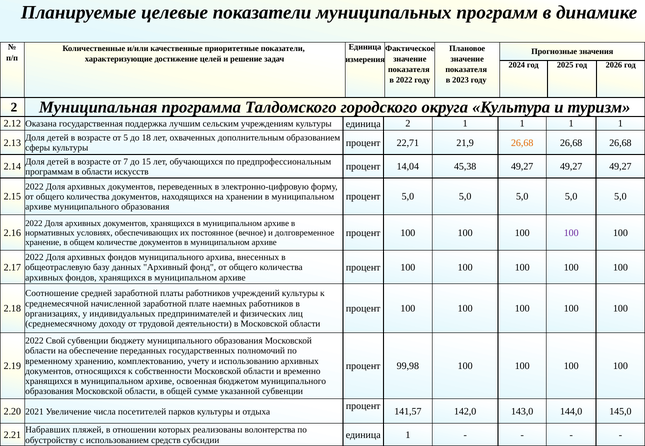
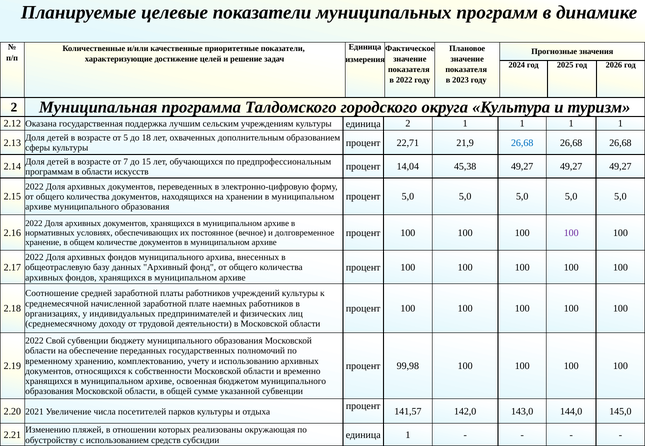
26,68 at (522, 143) colour: orange -> blue
Набравших: Набравших -> Изменению
волонтерства: волонтерства -> окружающая
